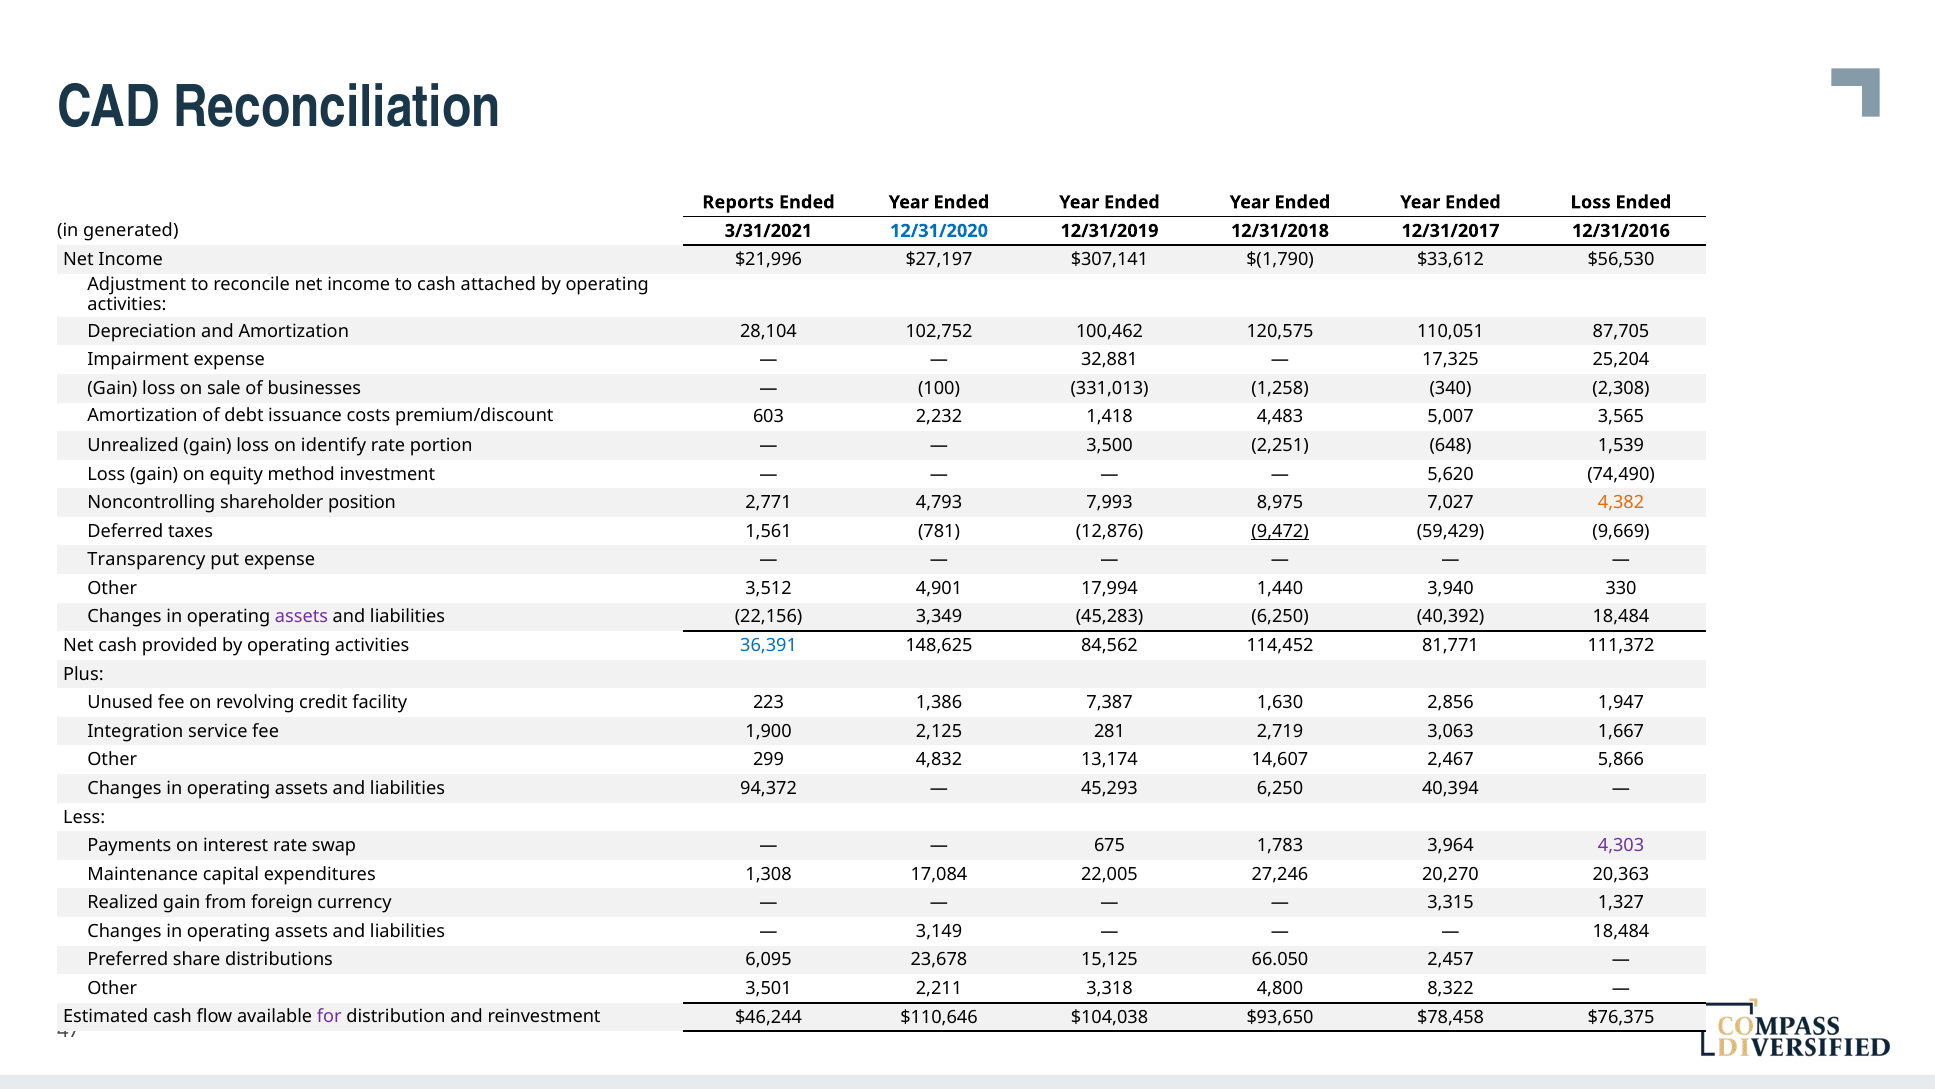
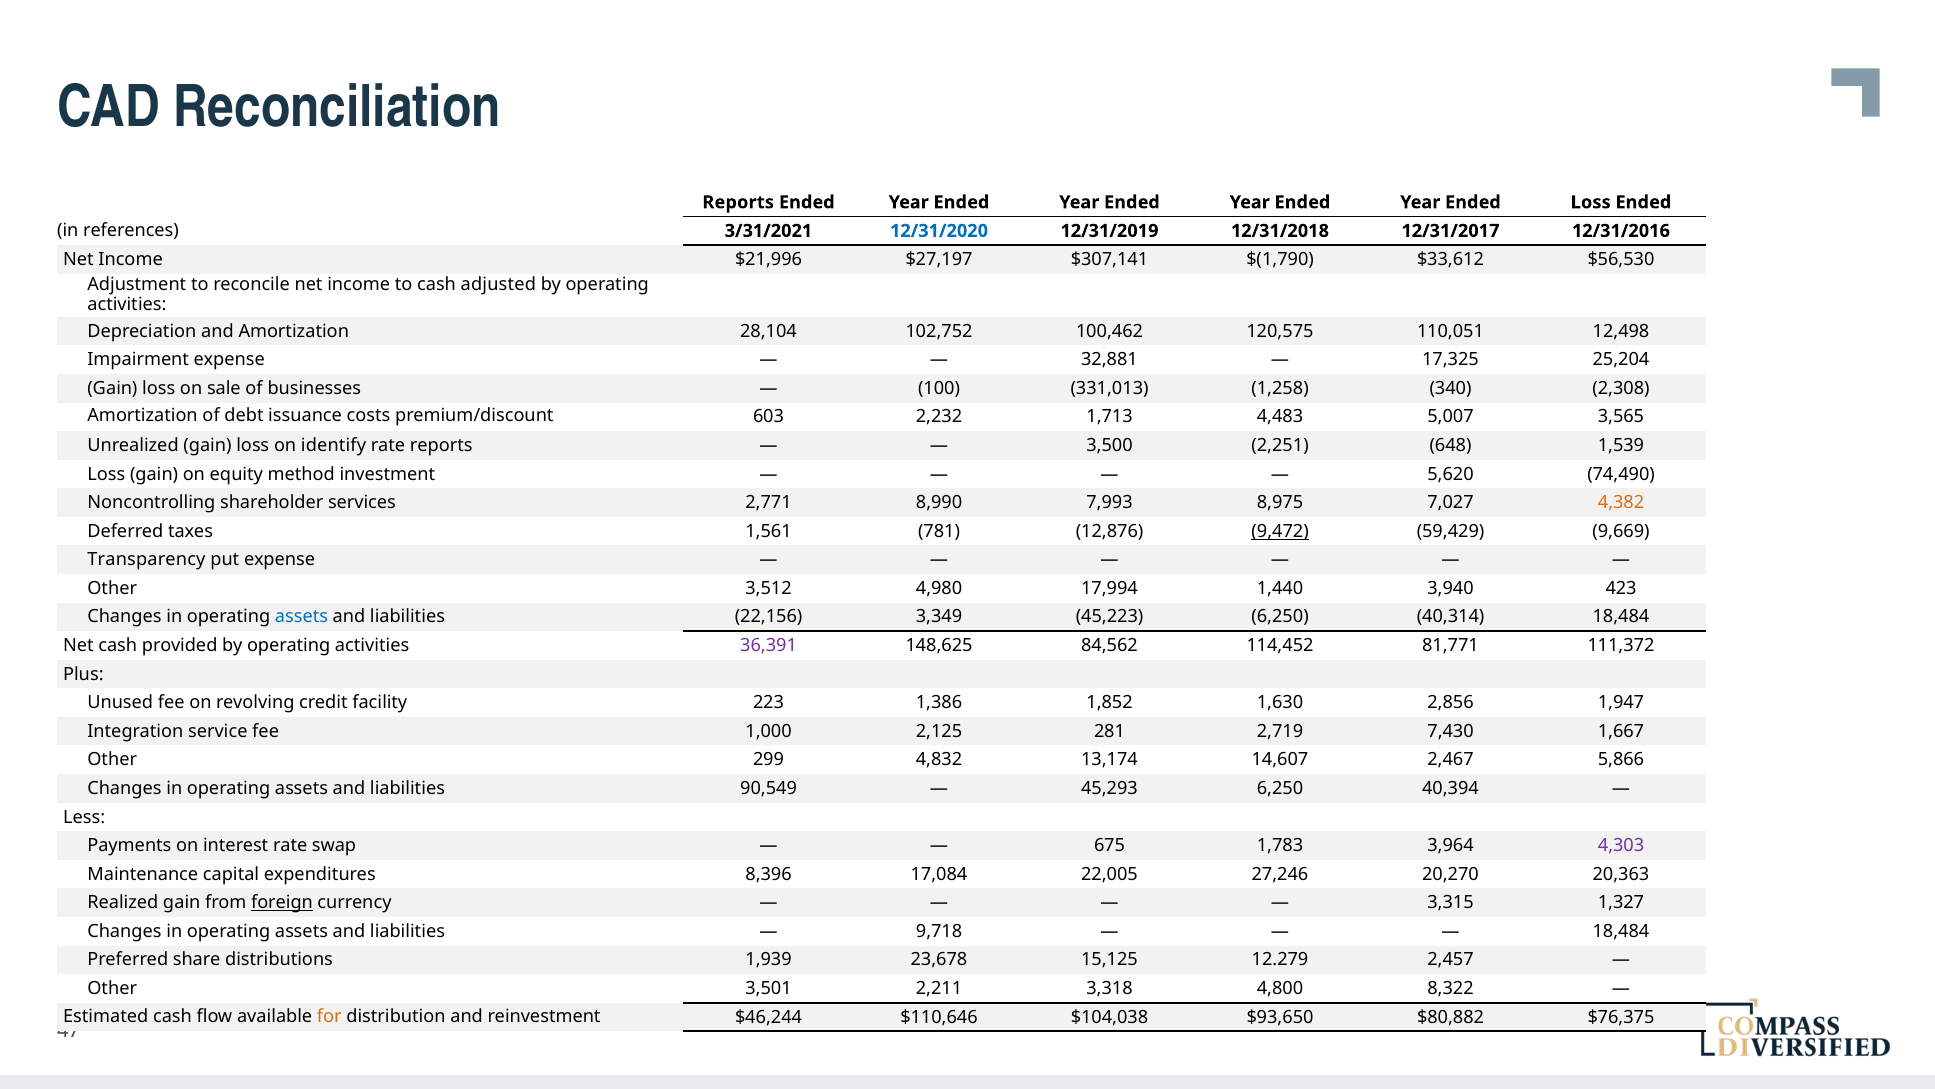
generated: generated -> references
attached: attached -> adjusted
87,705: 87,705 -> 12,498
1,418: 1,418 -> 1,713
rate portion: portion -> reports
position: position -> services
4,793: 4,793 -> 8,990
4,901: 4,901 -> 4,980
330: 330 -> 423
assets at (301, 617) colour: purple -> blue
45,283: 45,283 -> 45,223
40,392: 40,392 -> 40,314
36,391 colour: blue -> purple
7,387: 7,387 -> 1,852
1,900: 1,900 -> 1,000
3,063: 3,063 -> 7,430
94,372: 94,372 -> 90,549
1,308: 1,308 -> 8,396
foreign underline: none -> present
3,149: 3,149 -> 9,718
6,095: 6,095 -> 1,939
66.050: 66.050 -> 12.279
for colour: purple -> orange
$78,458: $78,458 -> $80,882
